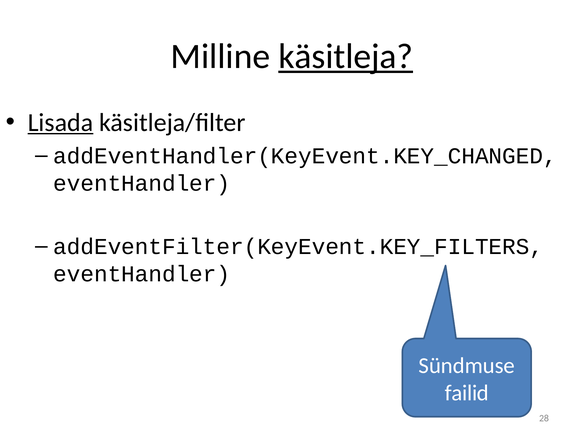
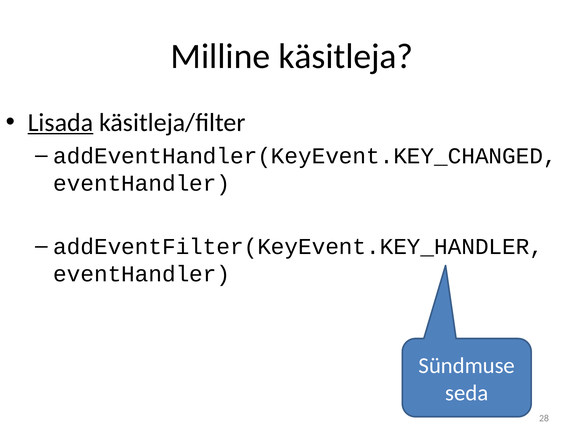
käsitleja underline: present -> none
addEventFilter(KeyEvent.KEY_FILTERS: addEventFilter(KeyEvent.KEY_FILTERS -> addEventFilter(KeyEvent.KEY_HANDLER
failid: failid -> seda
